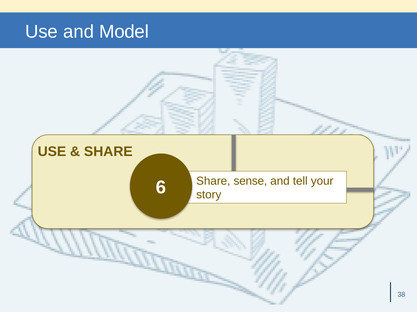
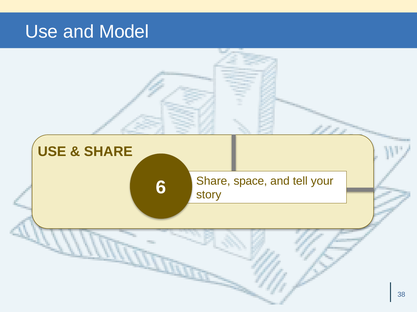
sense: sense -> space
